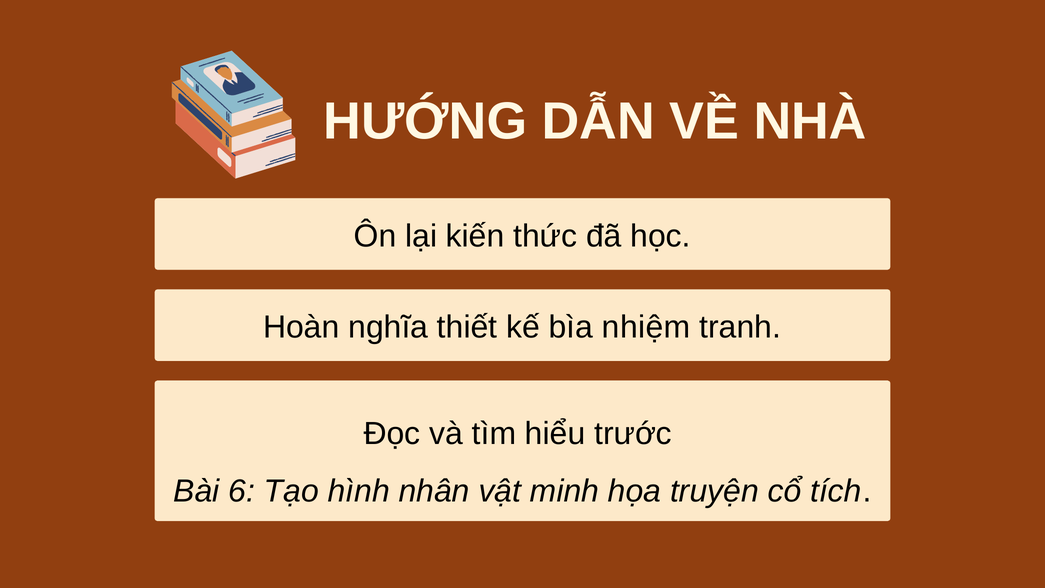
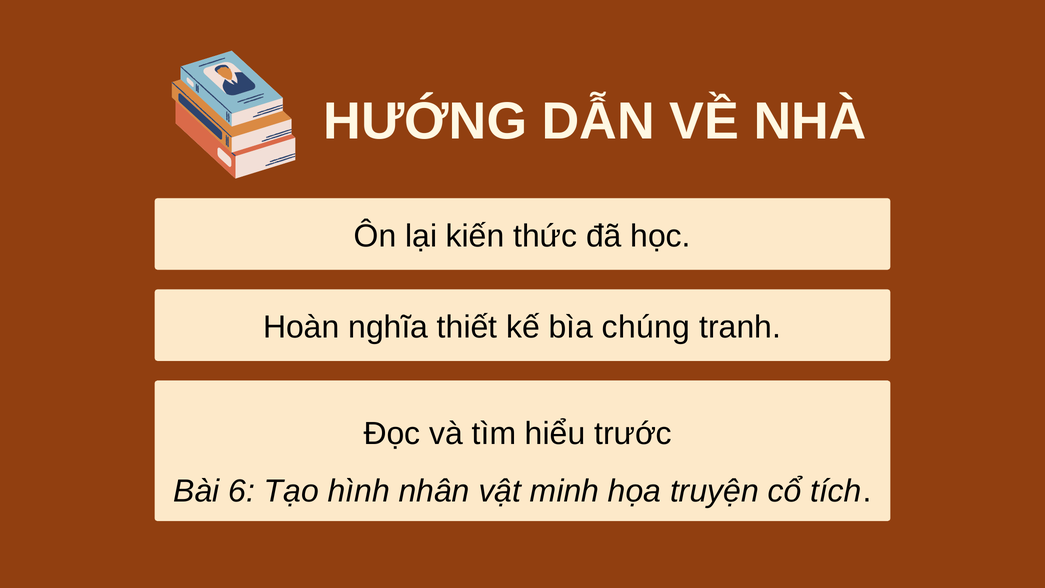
nhiệm: nhiệm -> chúng
